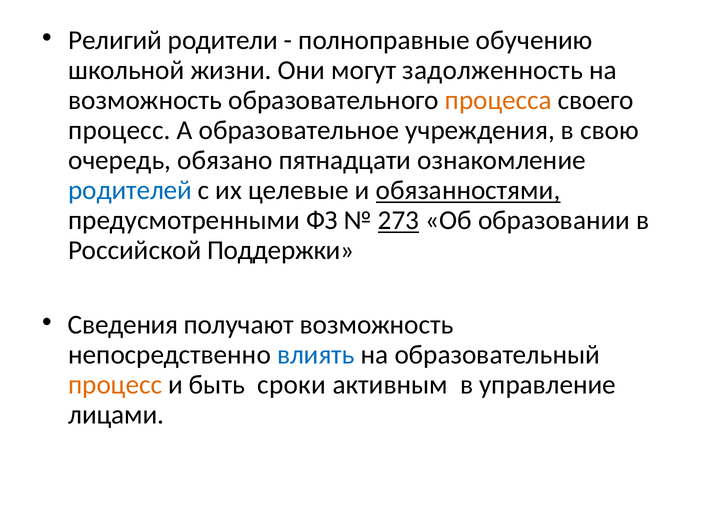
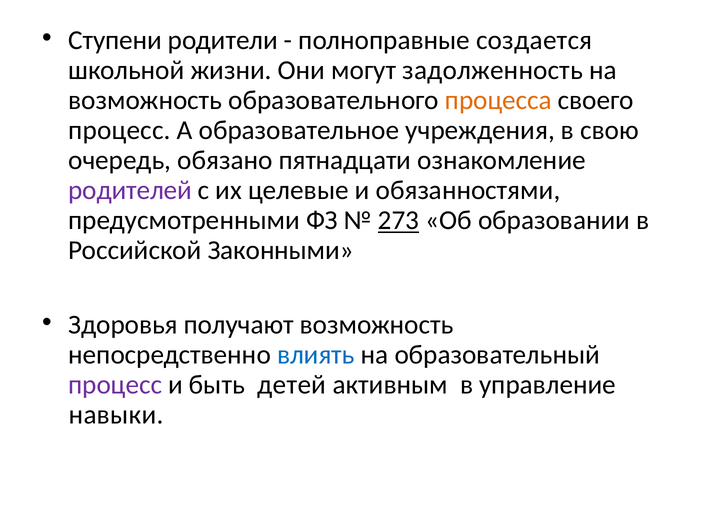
Религий: Религий -> Ступени
обучению: обучению -> создается
родителей colour: blue -> purple
обязанностями underline: present -> none
Поддержки: Поддержки -> Законными
Сведения: Сведения -> Здоровья
процесс at (115, 385) colour: orange -> purple
сроки: сроки -> детей
лицами: лицами -> навыки
